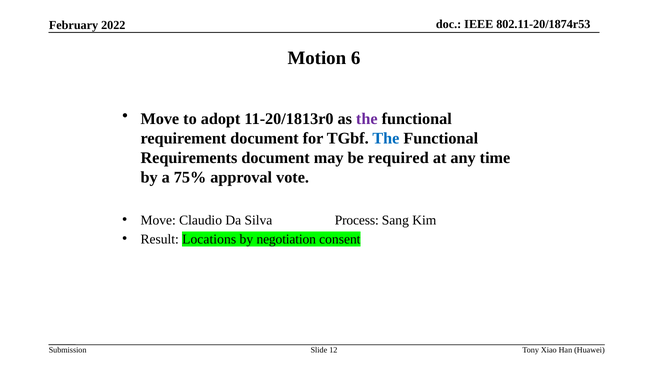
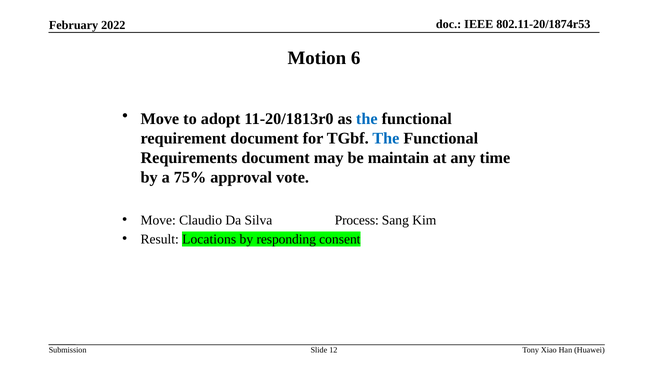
the at (367, 119) colour: purple -> blue
required: required -> maintain
negotiation: negotiation -> responding
